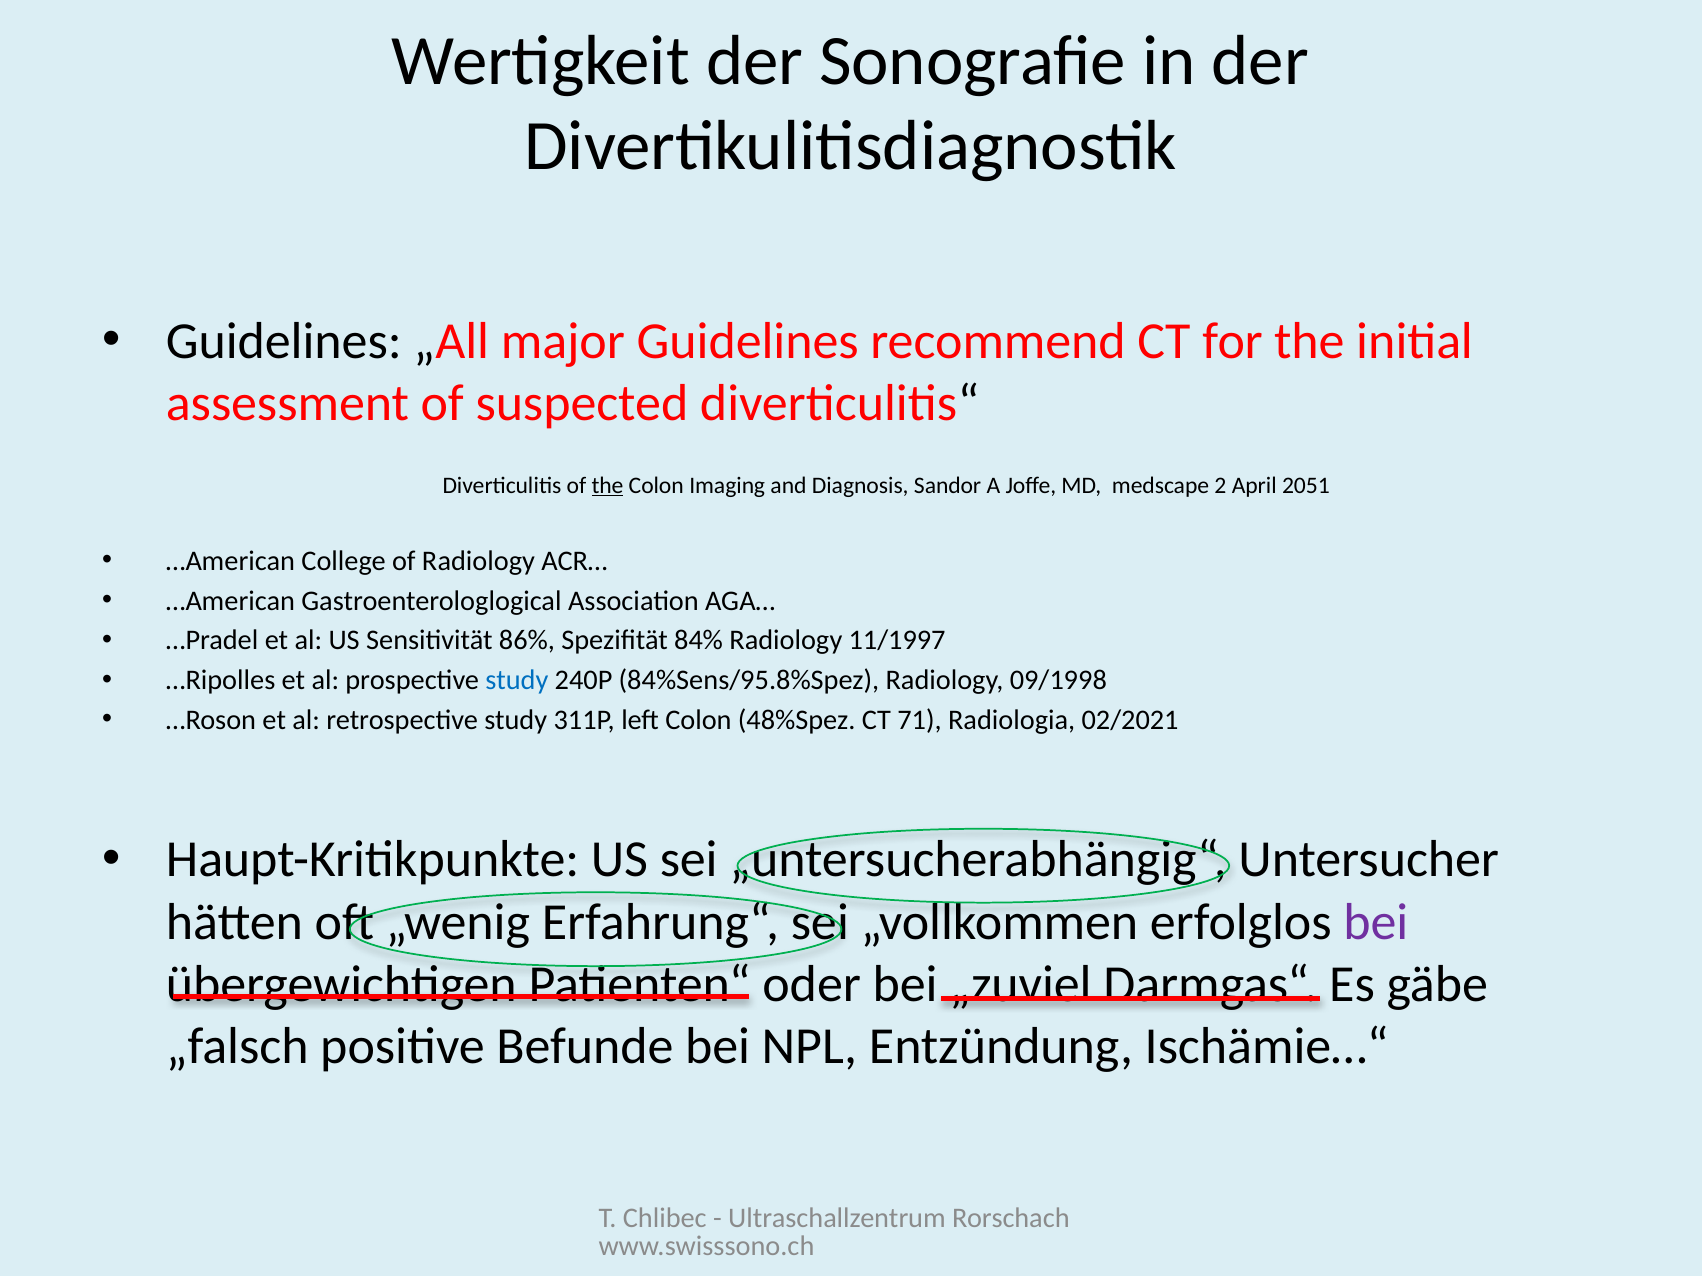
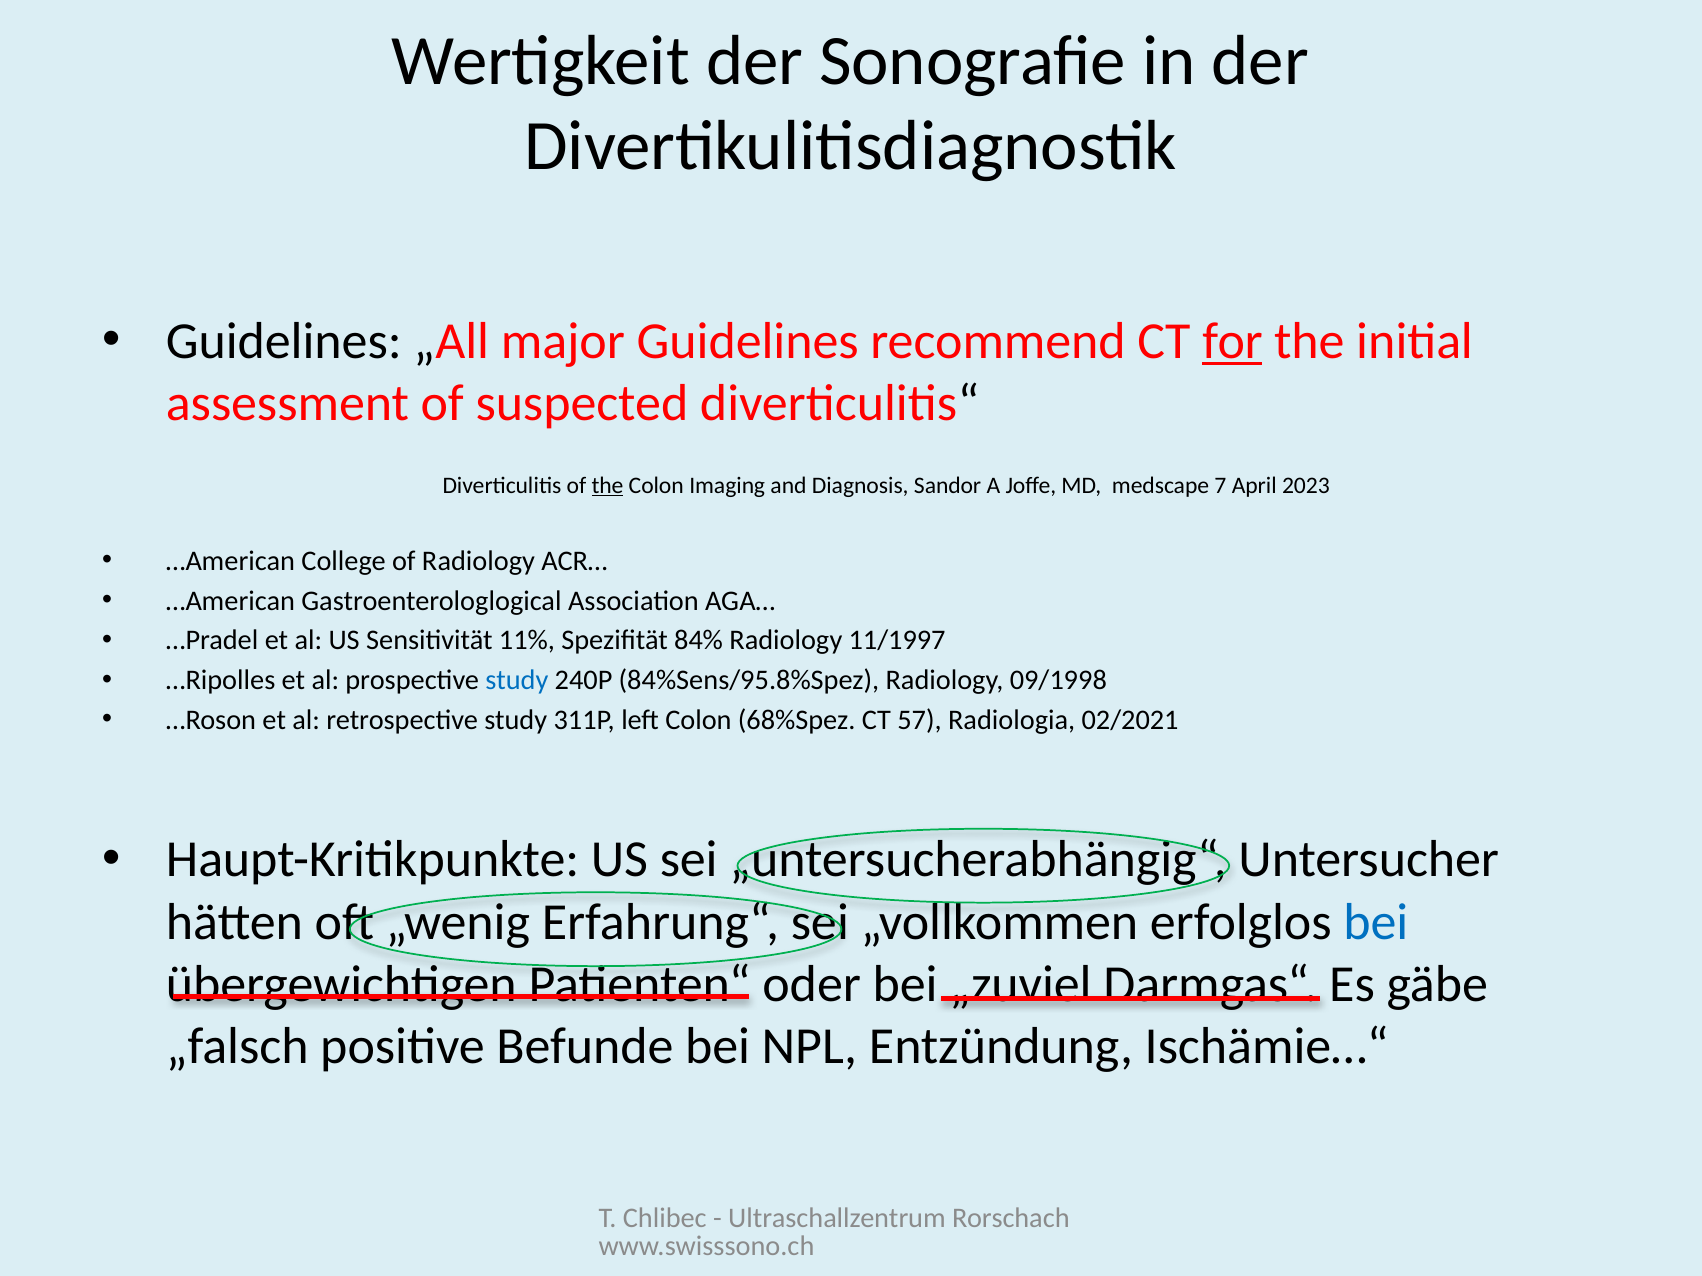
for underline: none -> present
2: 2 -> 7
2051: 2051 -> 2023
86%: 86% -> 11%
48%Spez: 48%Spez -> 68%Spez
71: 71 -> 57
bei at (1376, 922) colour: purple -> blue
